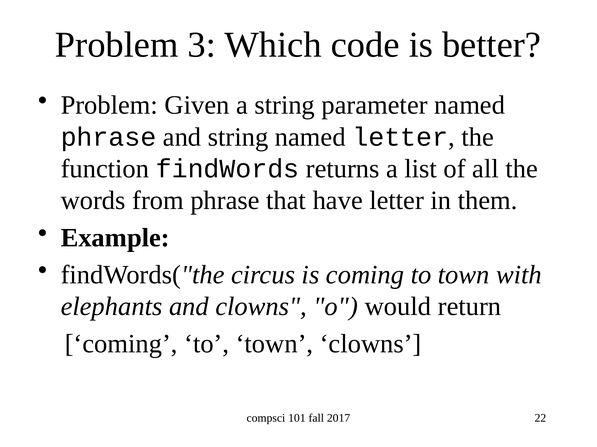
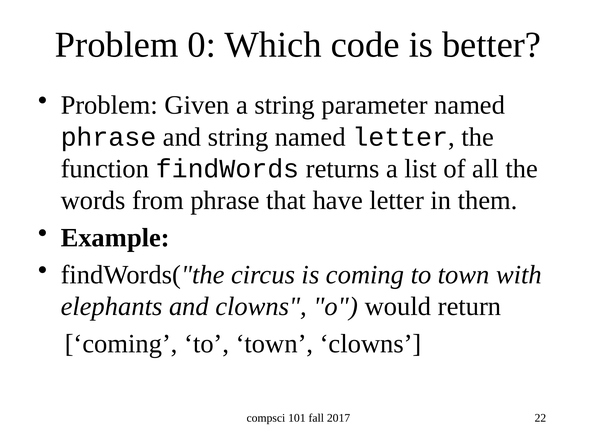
3: 3 -> 0
